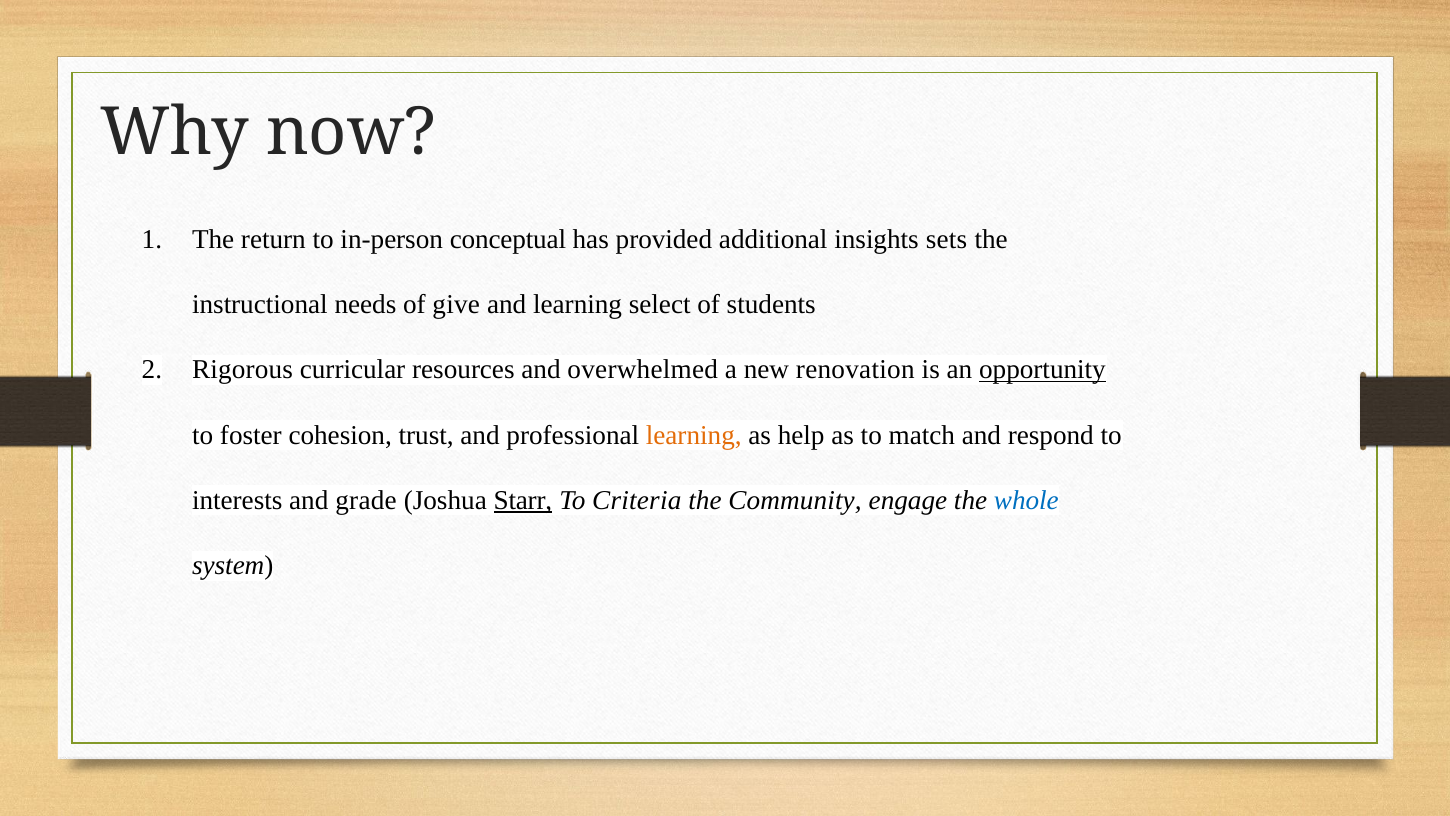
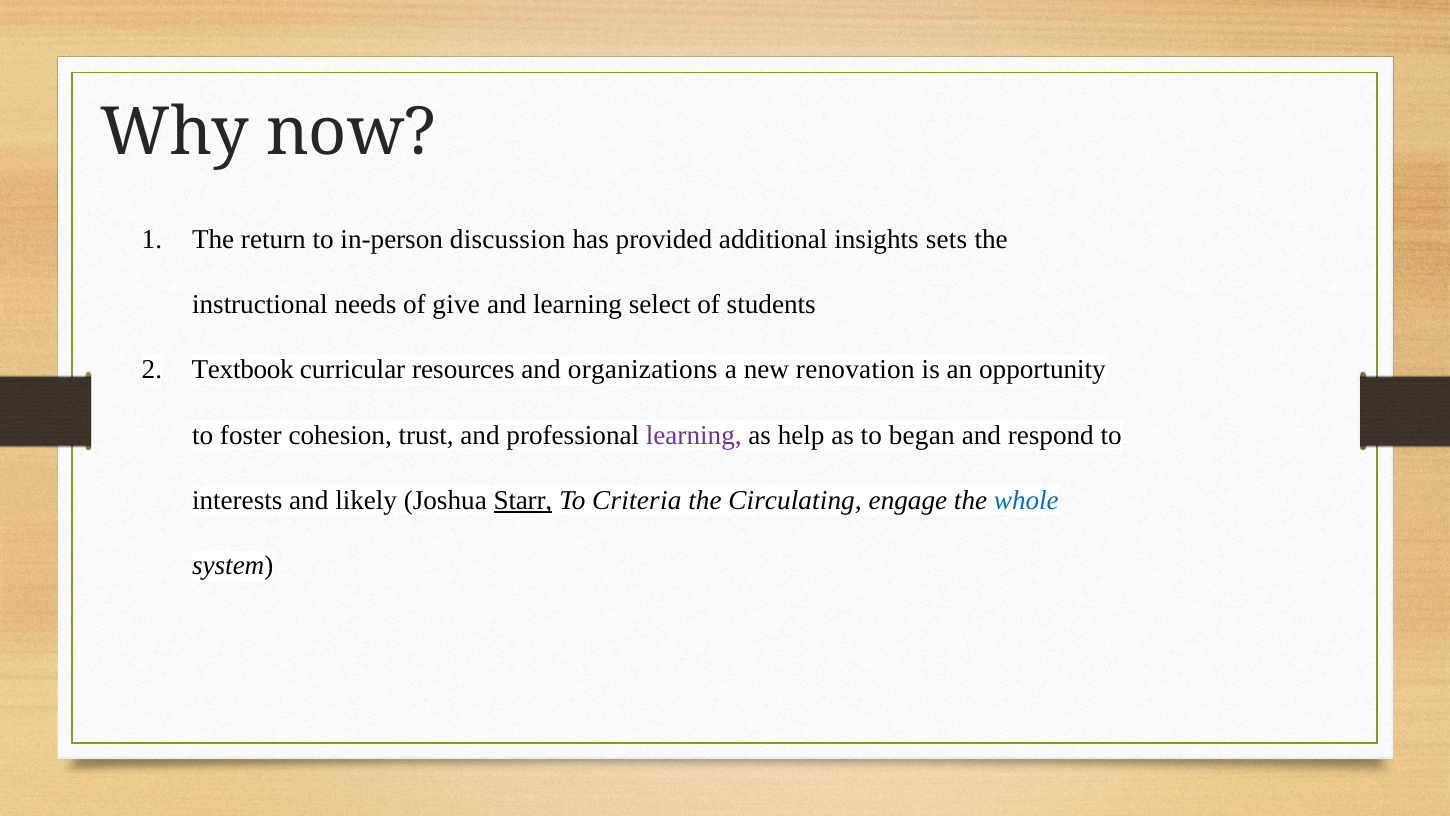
conceptual: conceptual -> discussion
Rigorous: Rigorous -> Textbook
overwhelmed: overwhelmed -> organizations
opportunity underline: present -> none
learning at (694, 435) colour: orange -> purple
match: match -> began
grade: grade -> likely
Community: Community -> Circulating
